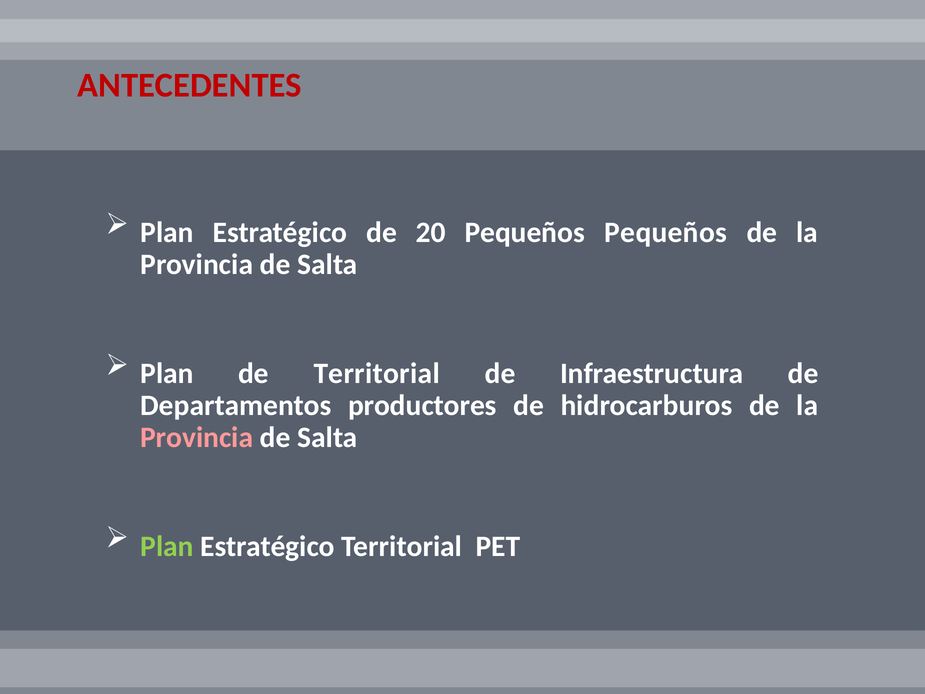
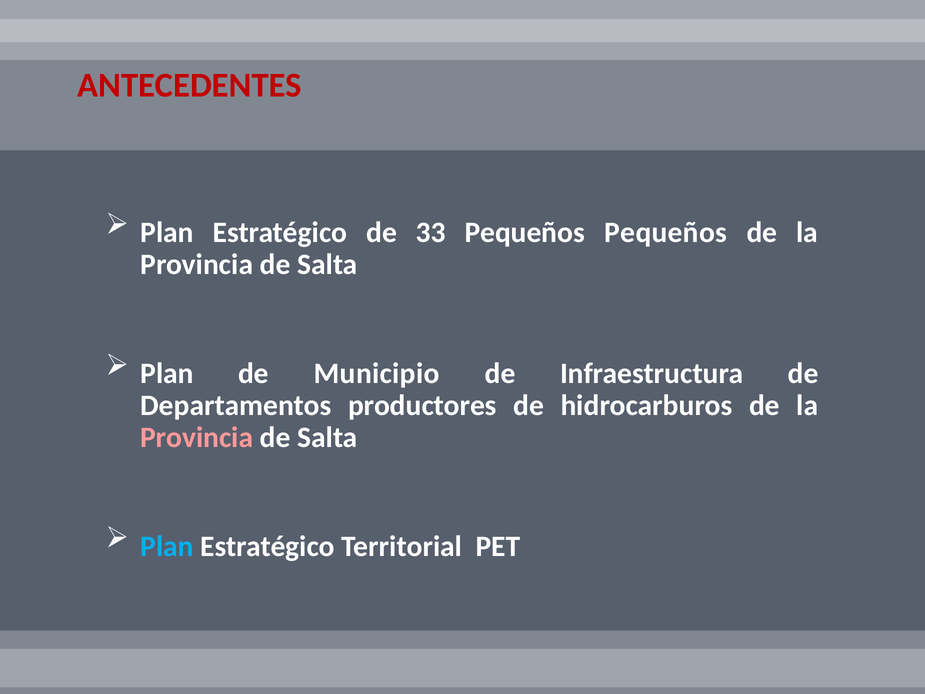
20: 20 -> 33
de Territorial: Territorial -> Municipio
Plan at (167, 546) colour: light green -> light blue
